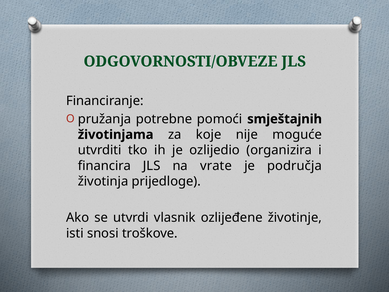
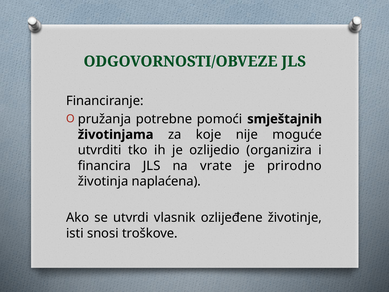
područja: područja -> prirodno
prijedloge: prijedloge -> naplaćena
